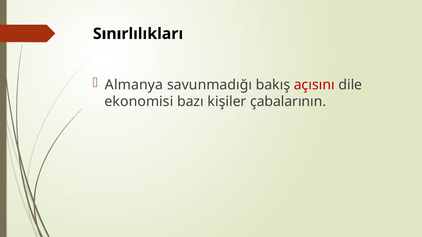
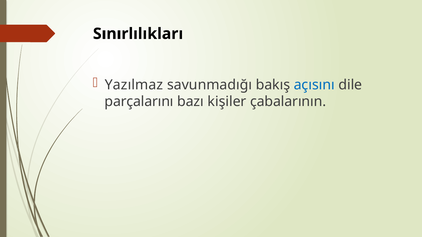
Almanya: Almanya -> Yazılmaz
açısını colour: red -> blue
ekonomisi: ekonomisi -> parçalarını
